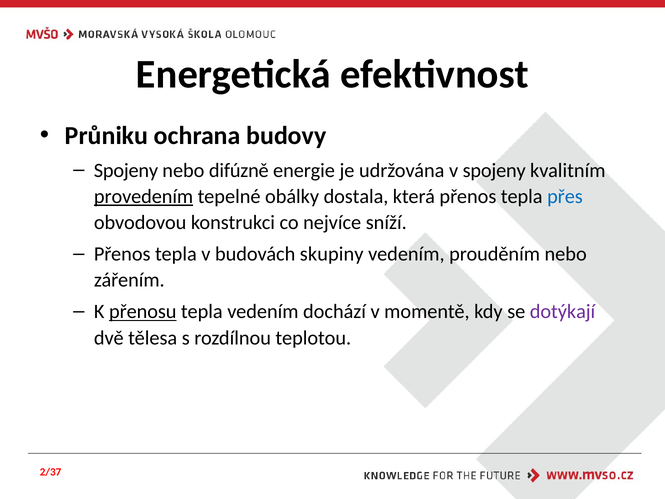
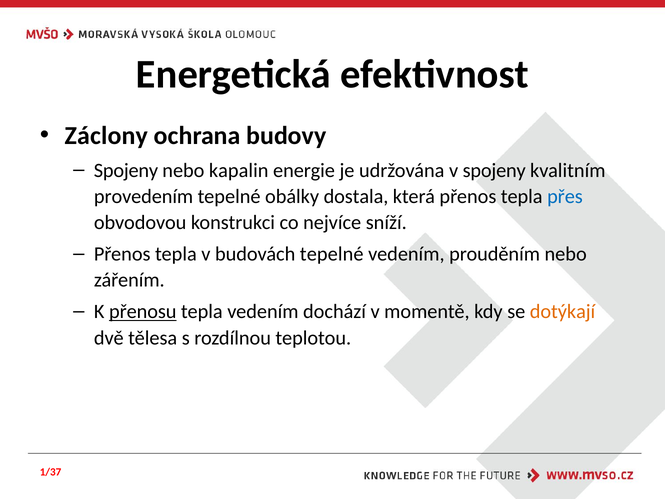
Průniku: Průniku -> Záclony
difúzně: difúzně -> kapalin
provedením underline: present -> none
budovách skupiny: skupiny -> tepelné
dotýkají colour: purple -> orange
2/37: 2/37 -> 1/37
